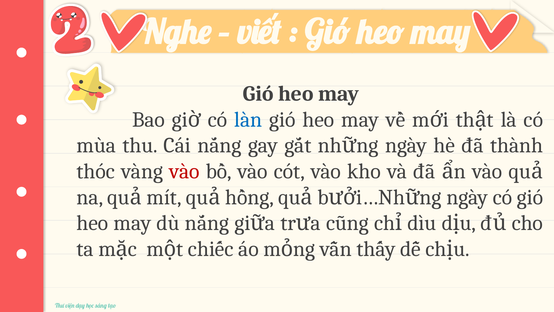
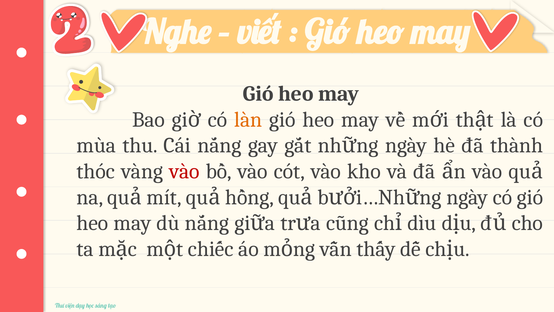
làn colour: blue -> orange
